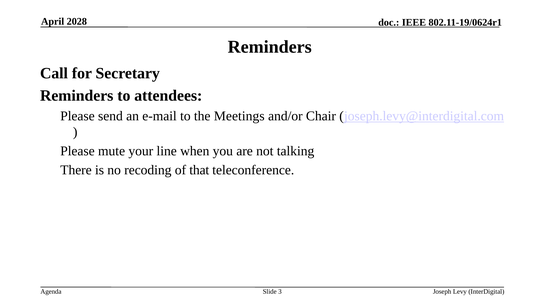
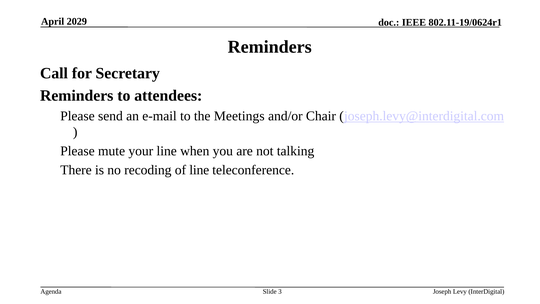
2028: 2028 -> 2029
of that: that -> line
